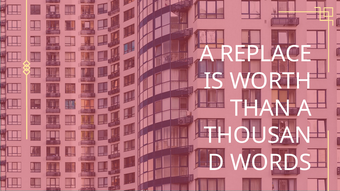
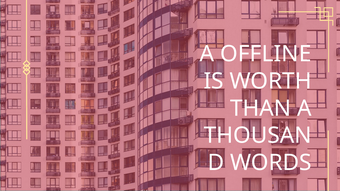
REPLACE: REPLACE -> OFFLINE
